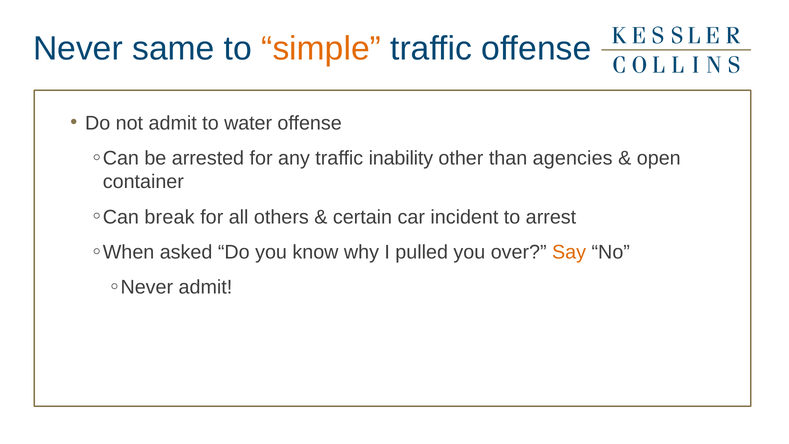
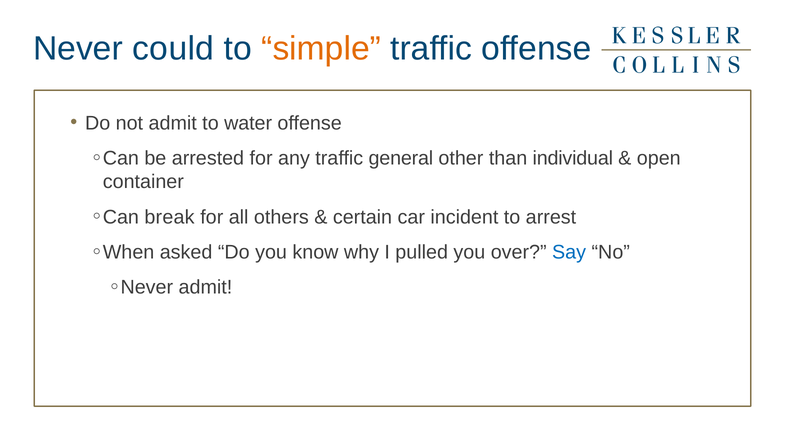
same: same -> could
inability: inability -> general
agencies: agencies -> individual
Say colour: orange -> blue
